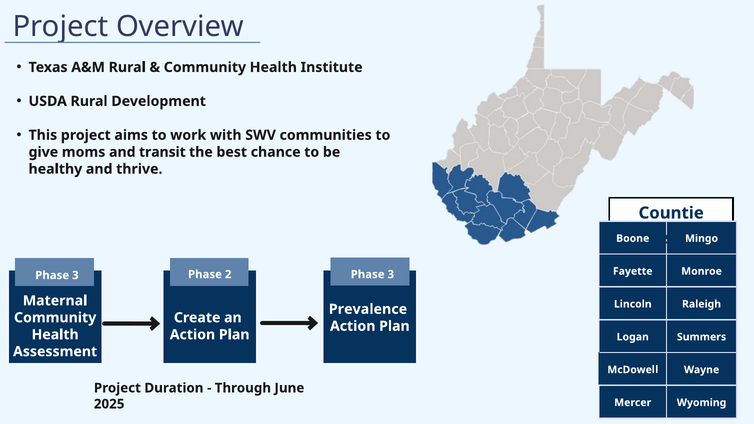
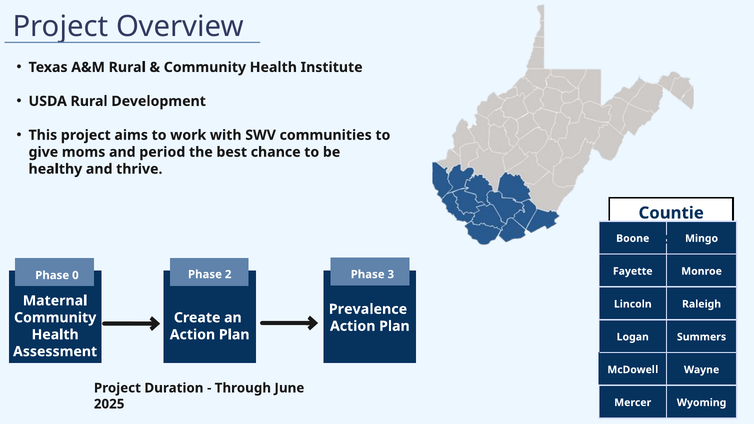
transit: transit -> period
3 at (75, 275): 3 -> 0
